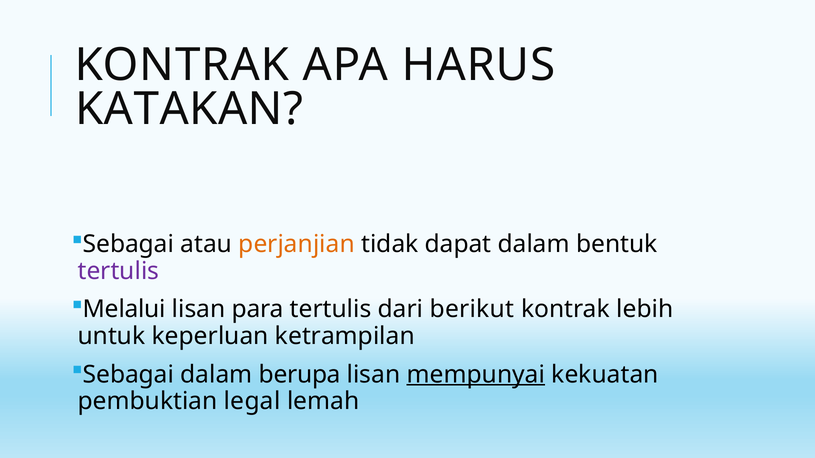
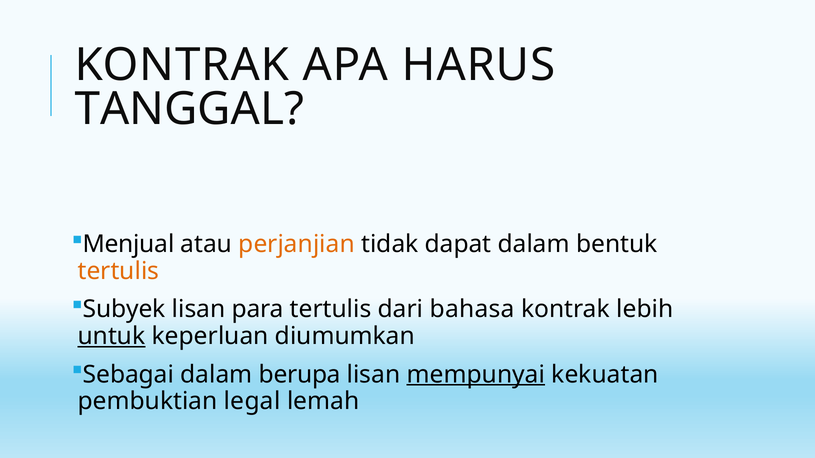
KATAKAN: KATAKAN -> TANGGAL
Sebagai at (128, 245): Sebagai -> Menjual
tertulis at (118, 271) colour: purple -> orange
Melalui: Melalui -> Subyek
berikut: berikut -> bahasa
untuk underline: none -> present
ketrampilan: ketrampilan -> diumumkan
